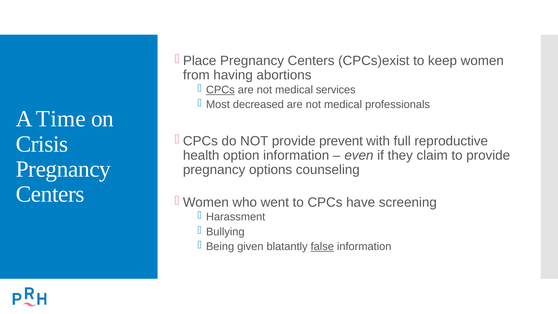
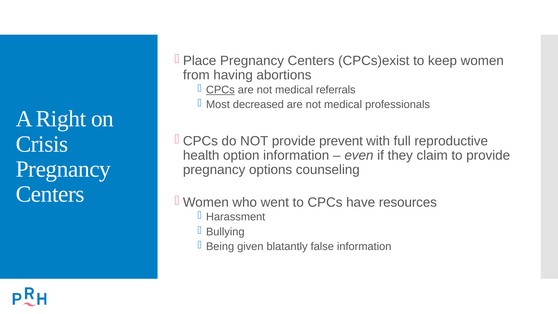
services: services -> referrals
Time: Time -> Right
screening: screening -> resources
false underline: present -> none
